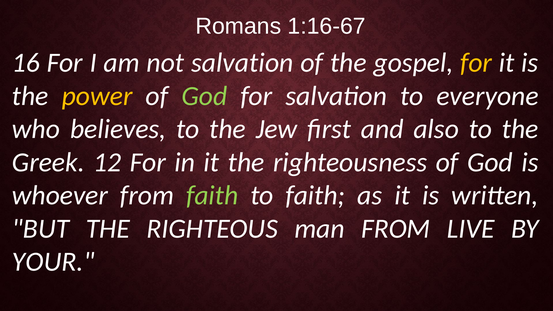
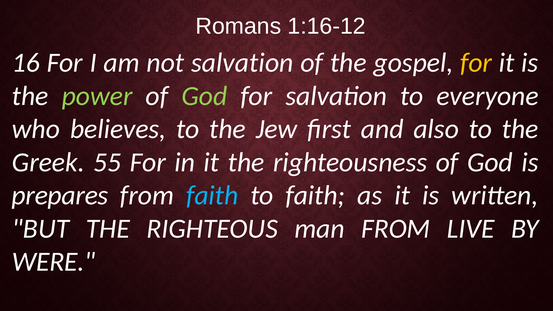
1:16-67: 1:16-67 -> 1:16-12
power colour: yellow -> light green
12: 12 -> 55
whoever: whoever -> prepares
faith at (212, 196) colour: light green -> light blue
YOUR: YOUR -> WERE
